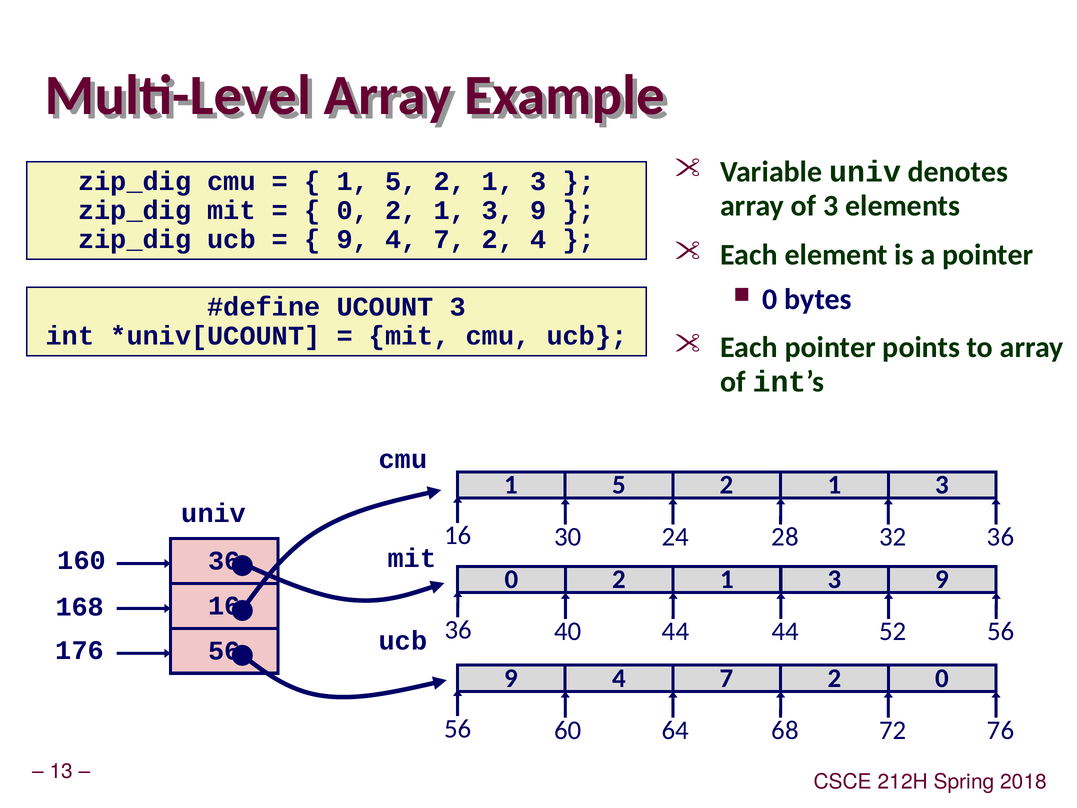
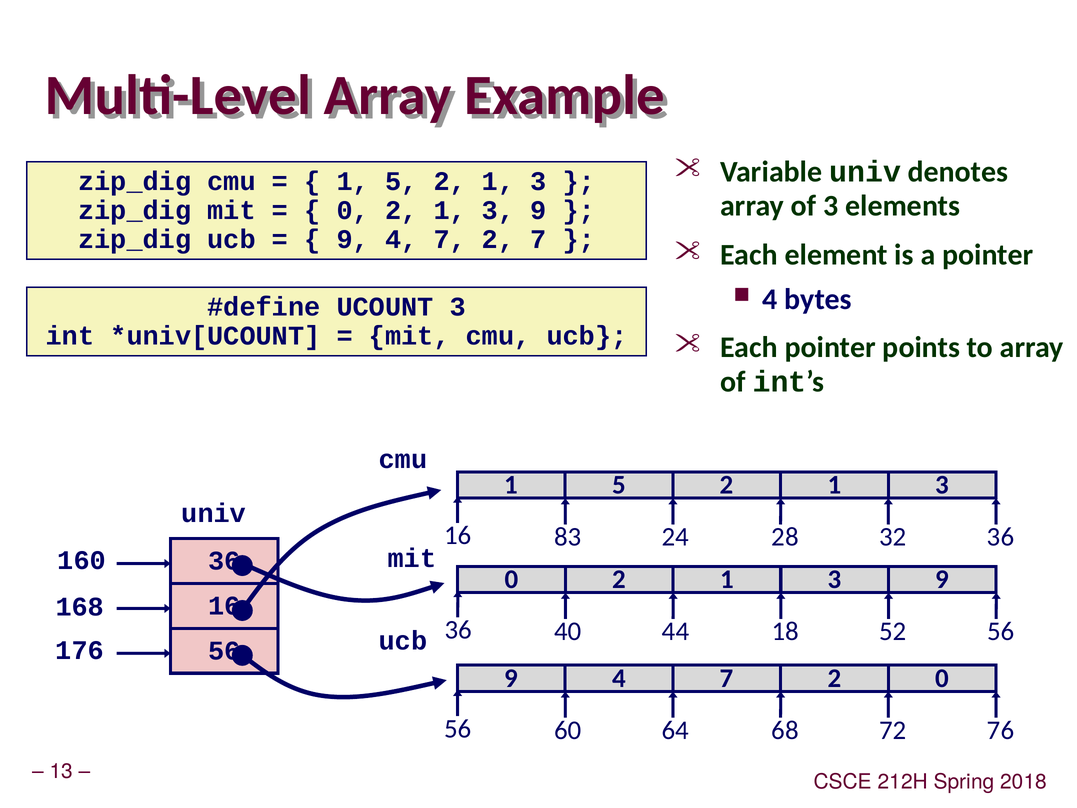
2 4: 4 -> 7
0 at (770, 299): 0 -> 4
30: 30 -> 83
44 44: 44 -> 18
